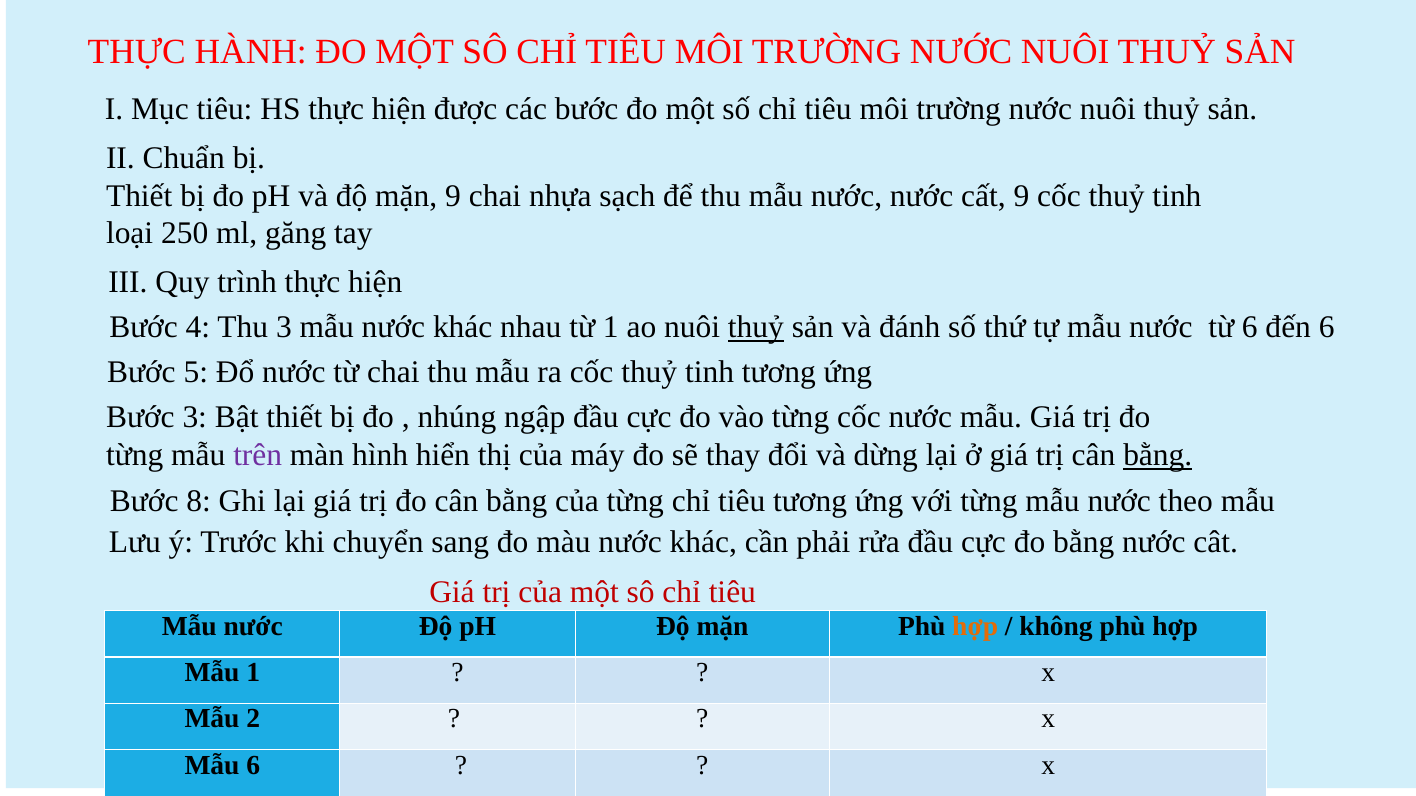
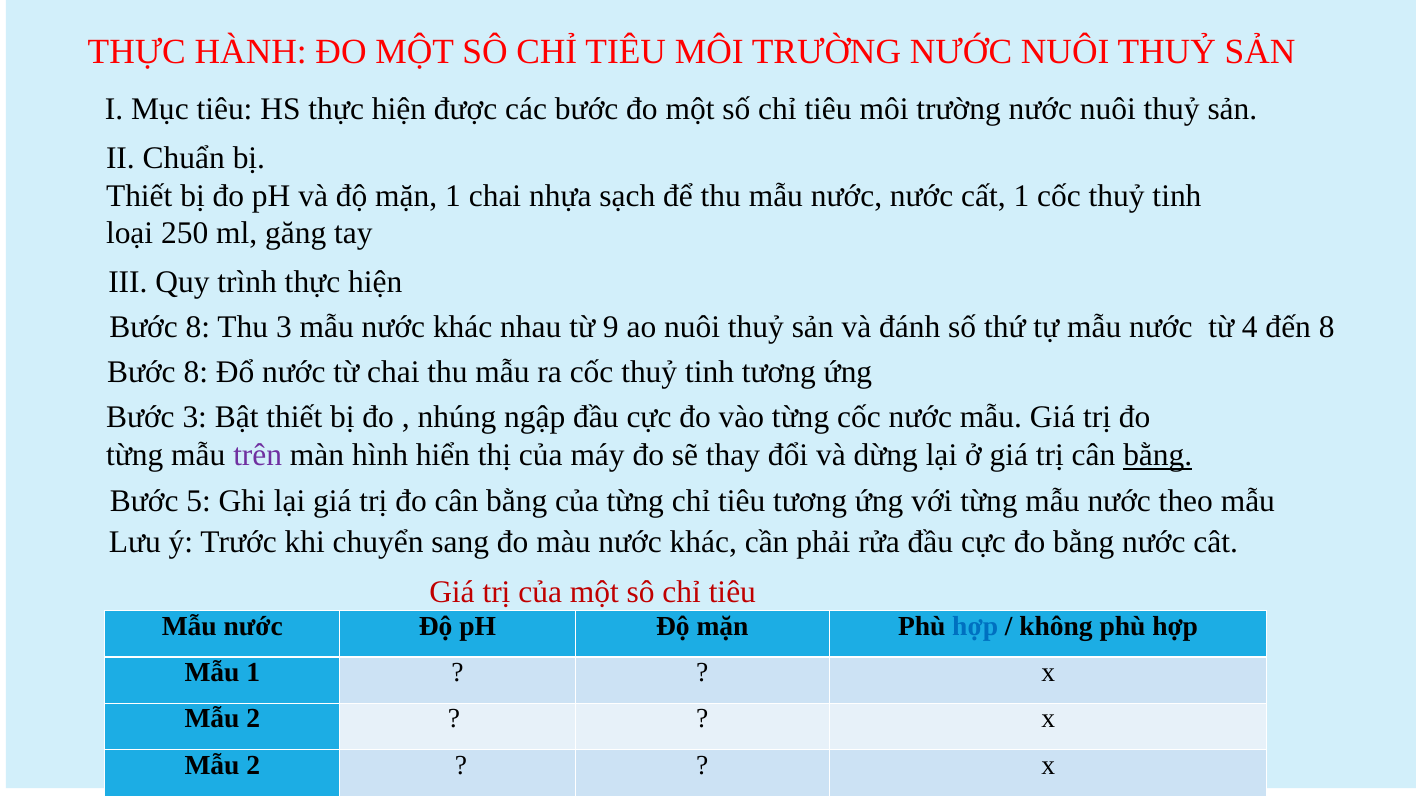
mặn 9: 9 -> 1
cất 9: 9 -> 1
4 at (198, 327): 4 -> 8
từ 1: 1 -> 9
thuỷ at (756, 327) underline: present -> none
từ 6: 6 -> 4
đến 6: 6 -> 8
5 at (196, 373): 5 -> 8
8: 8 -> 5
hợp at (975, 627) colour: orange -> blue
6 at (253, 766): 6 -> 2
